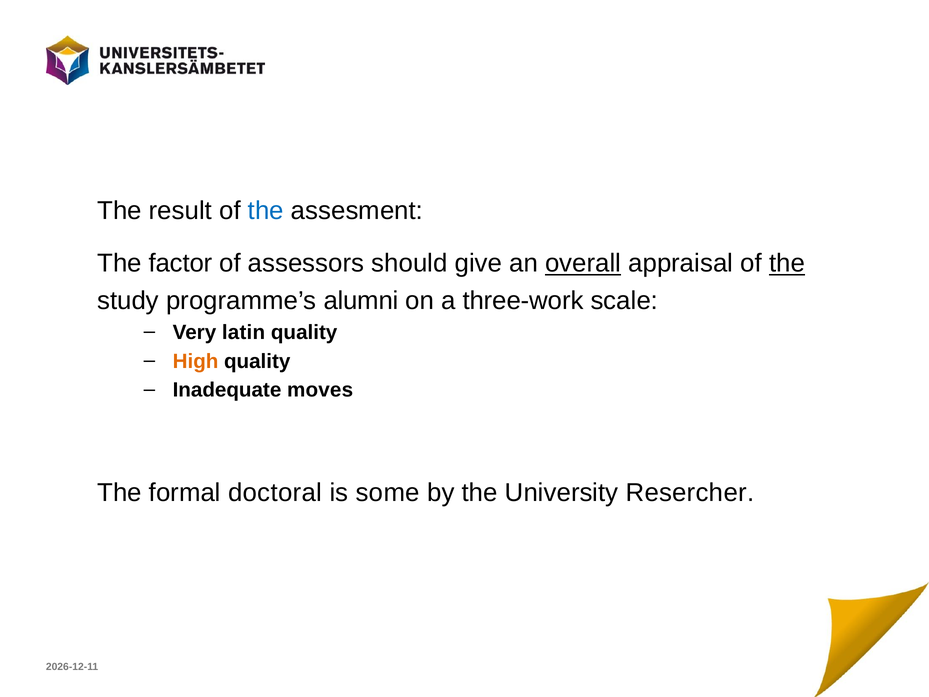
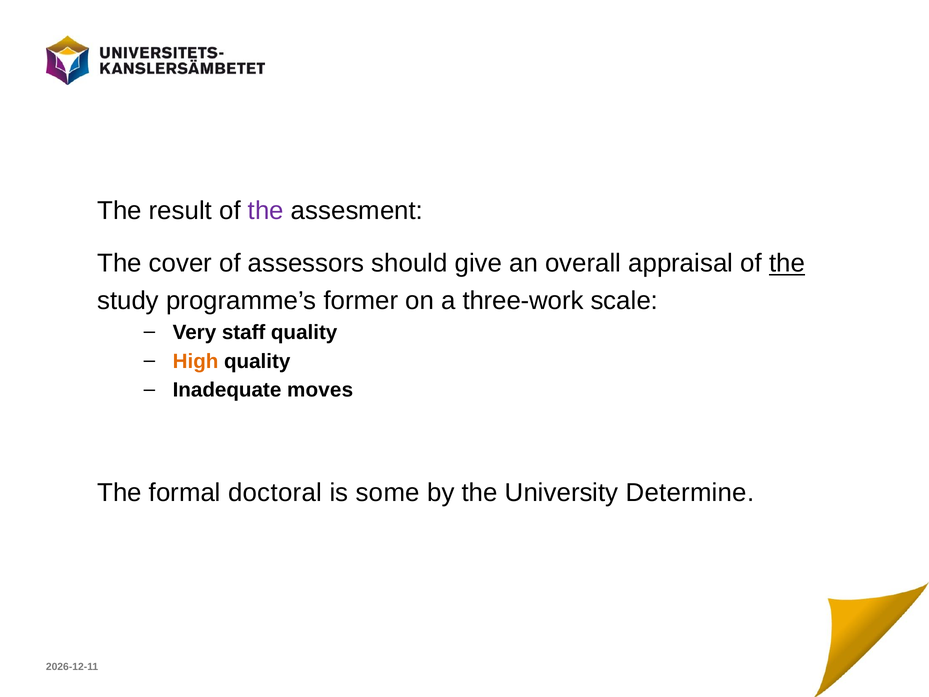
the at (266, 211) colour: blue -> purple
factor: factor -> cover
overall underline: present -> none
alumni: alumni -> former
latin: latin -> staff
Resercher: Resercher -> Determine
